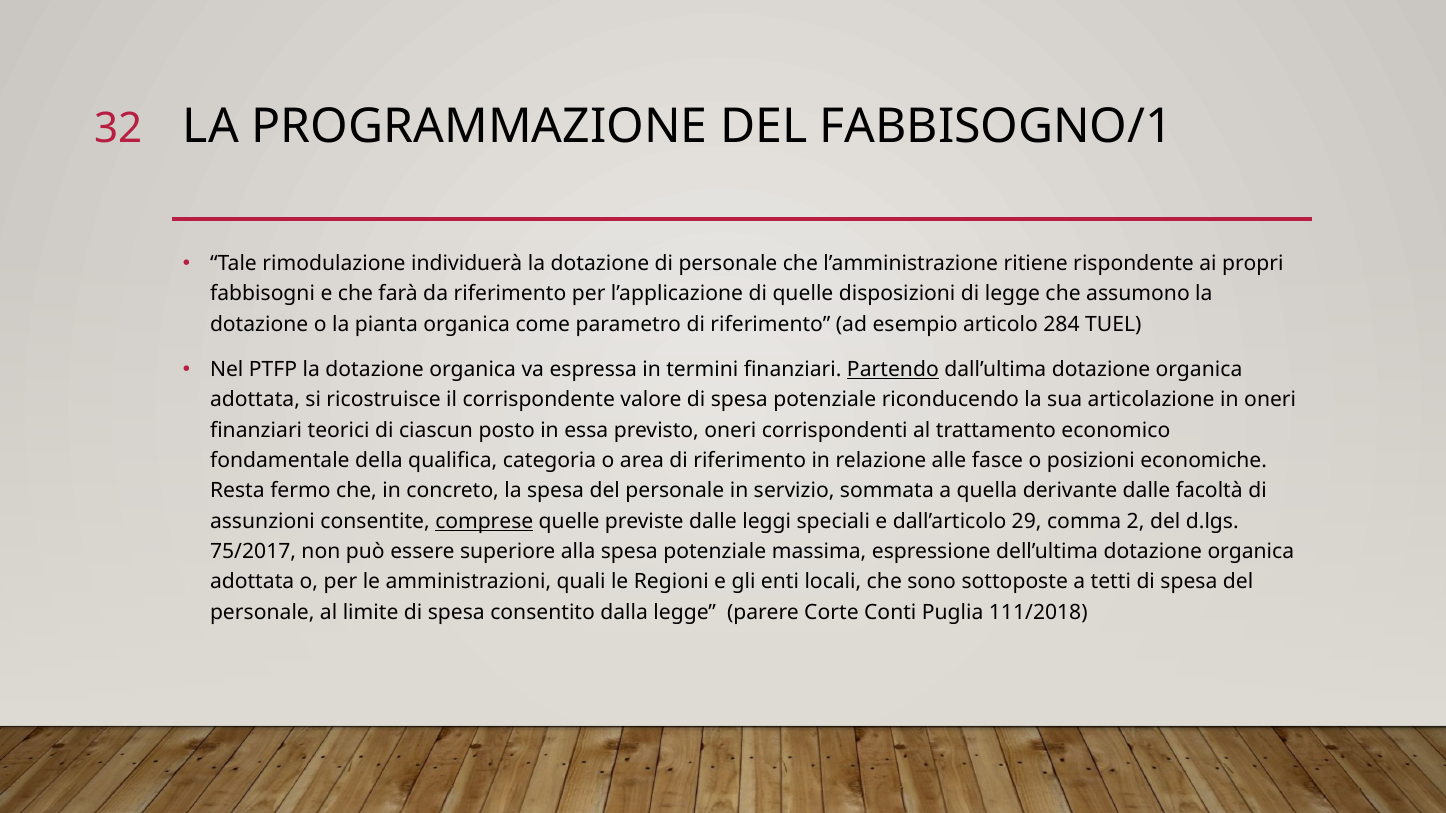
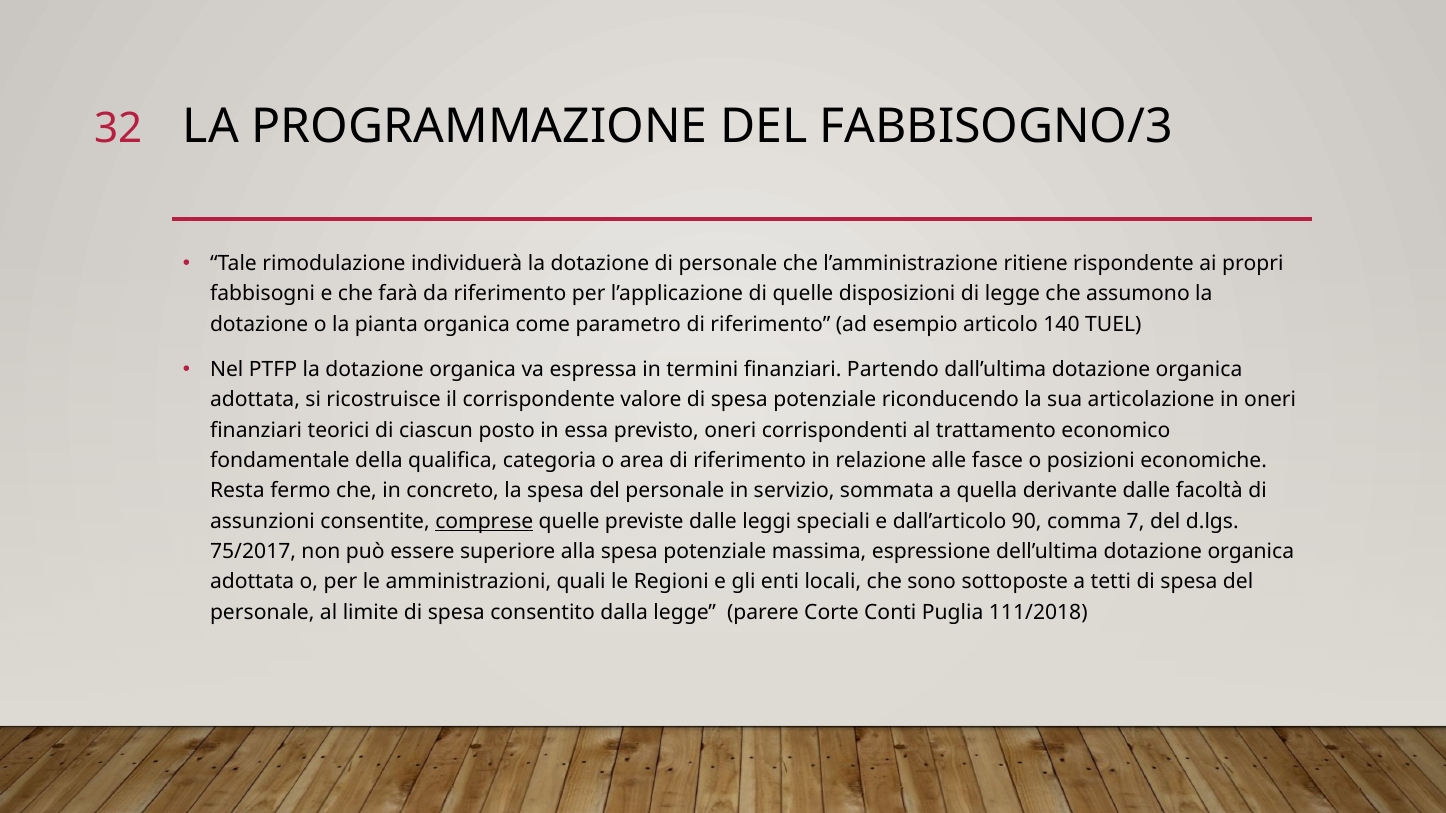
FABBISOGNO/1: FABBISOGNO/1 -> FABBISOGNO/3
284: 284 -> 140
Partendo underline: present -> none
29: 29 -> 90
2: 2 -> 7
